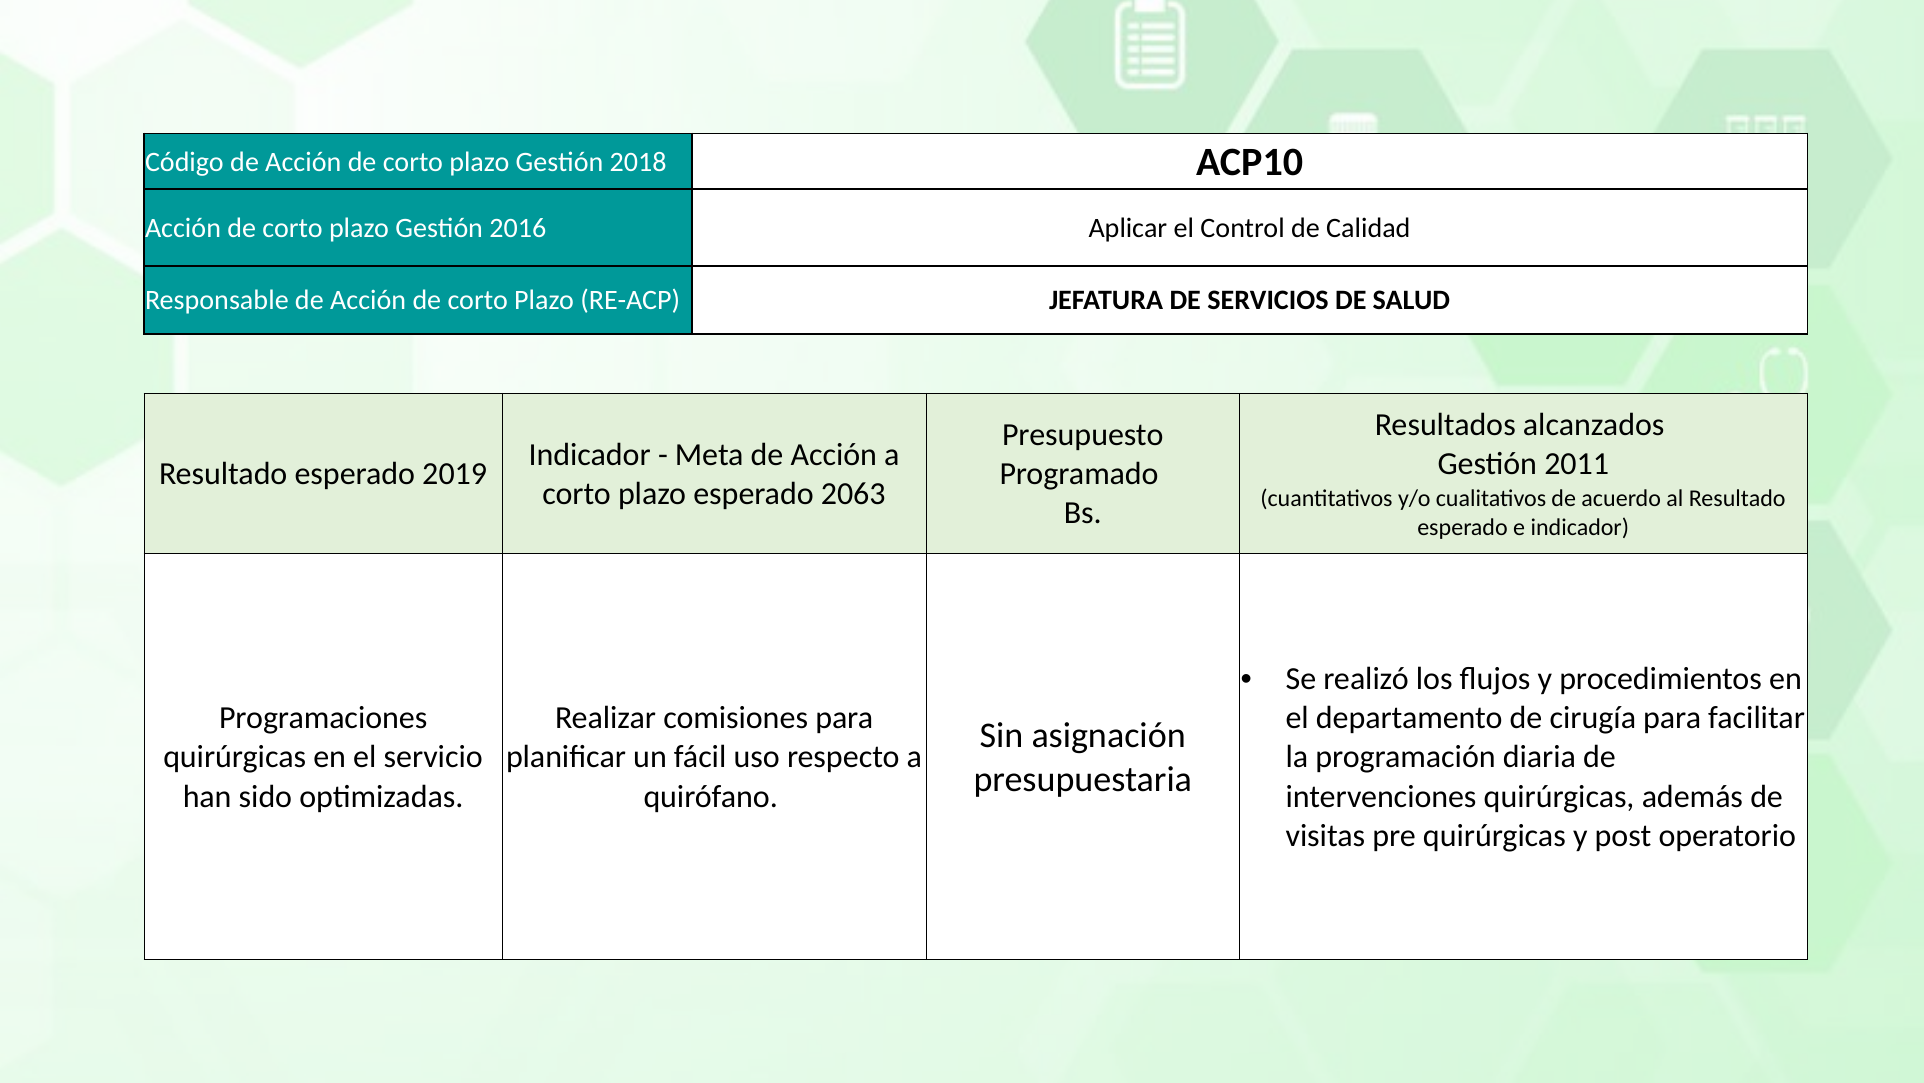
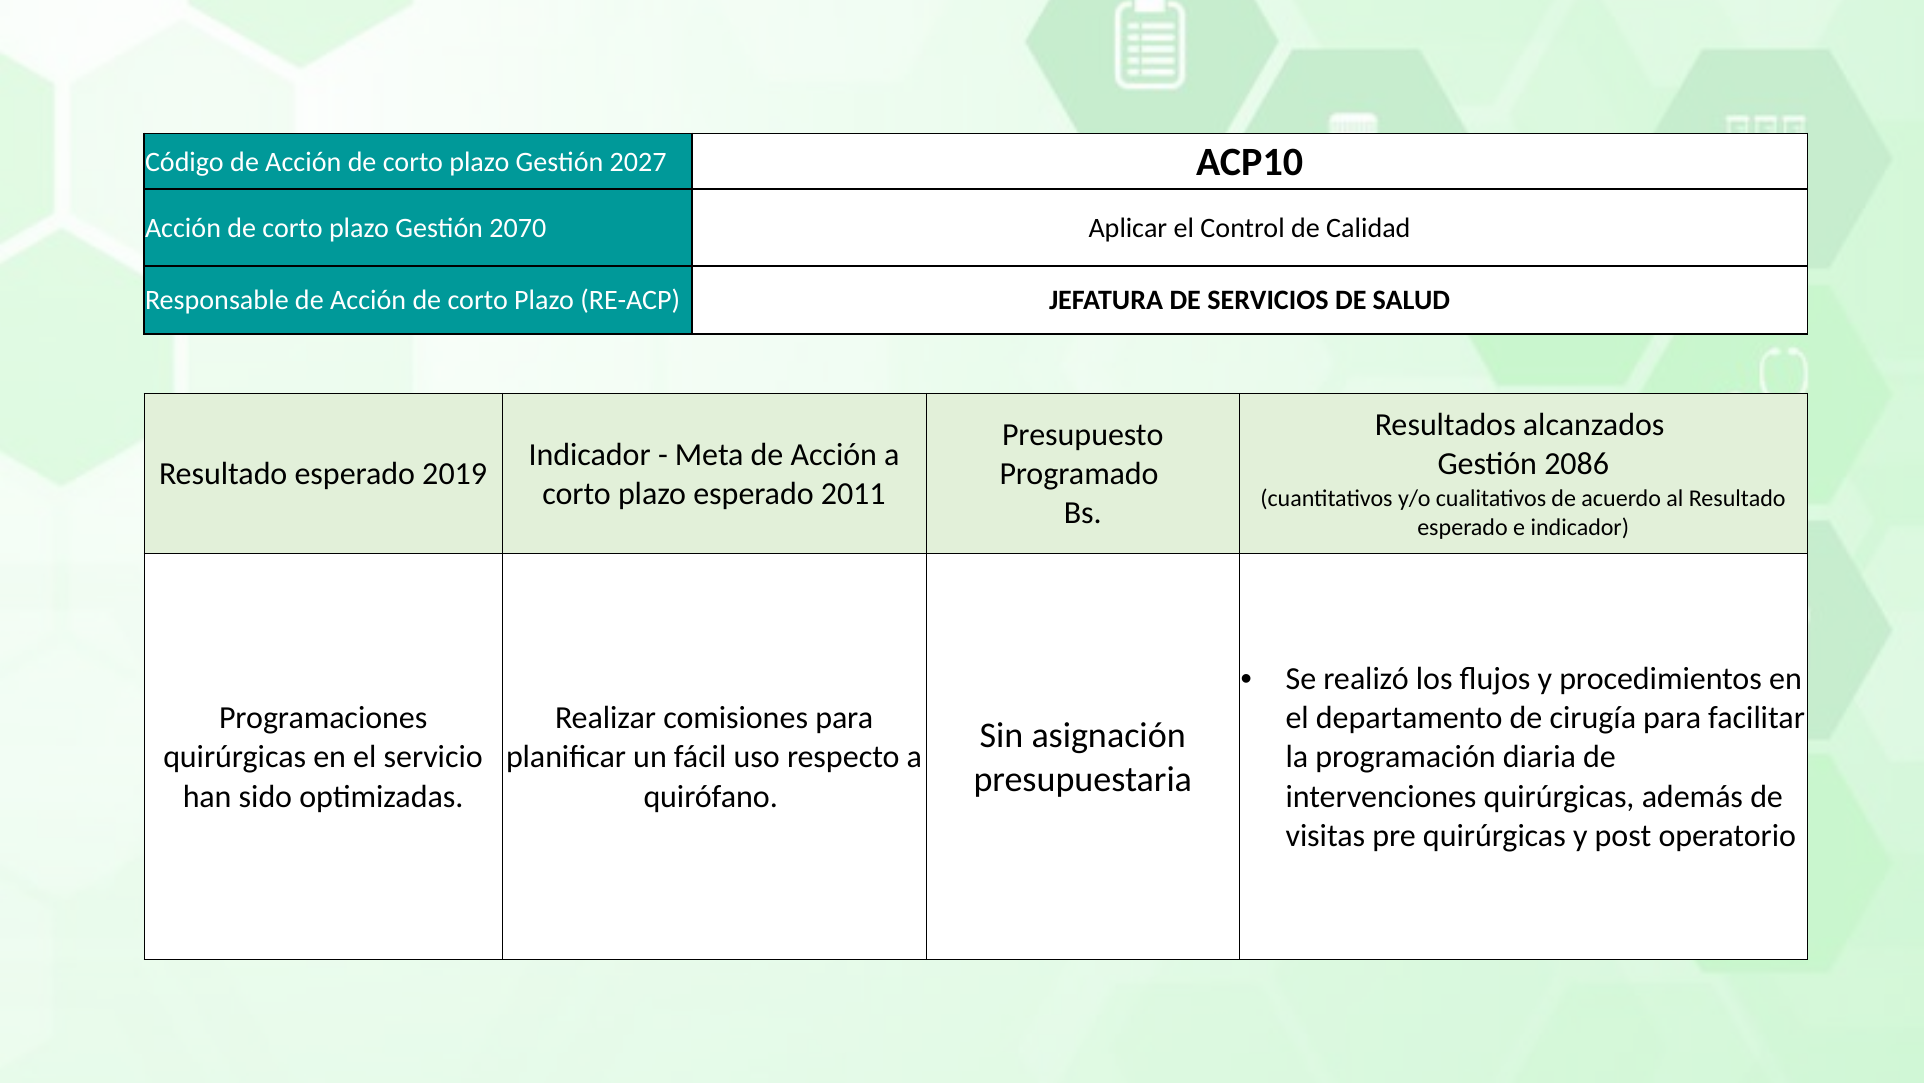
2018: 2018 -> 2027
2016: 2016 -> 2070
2011: 2011 -> 2086
2063: 2063 -> 2011
